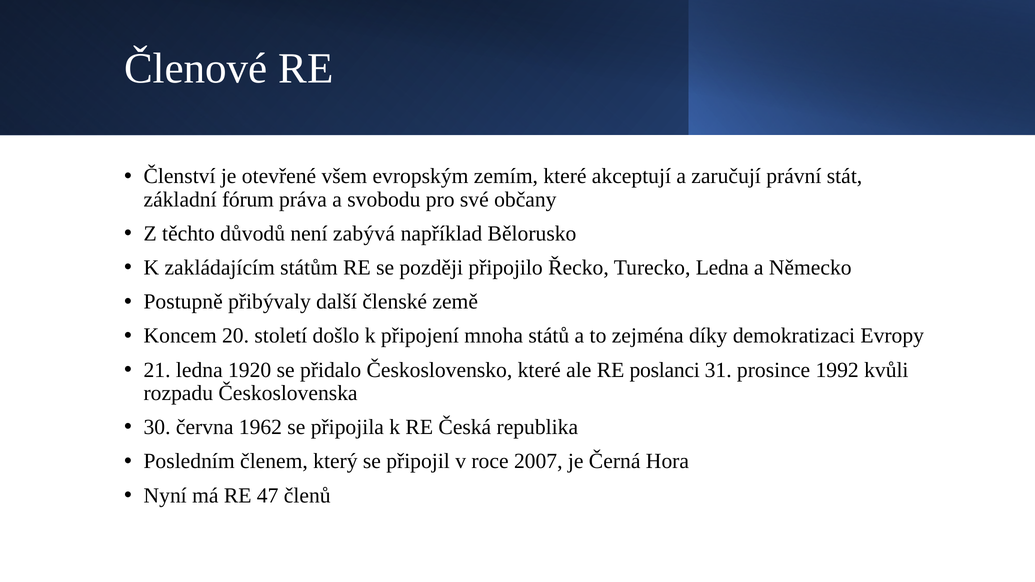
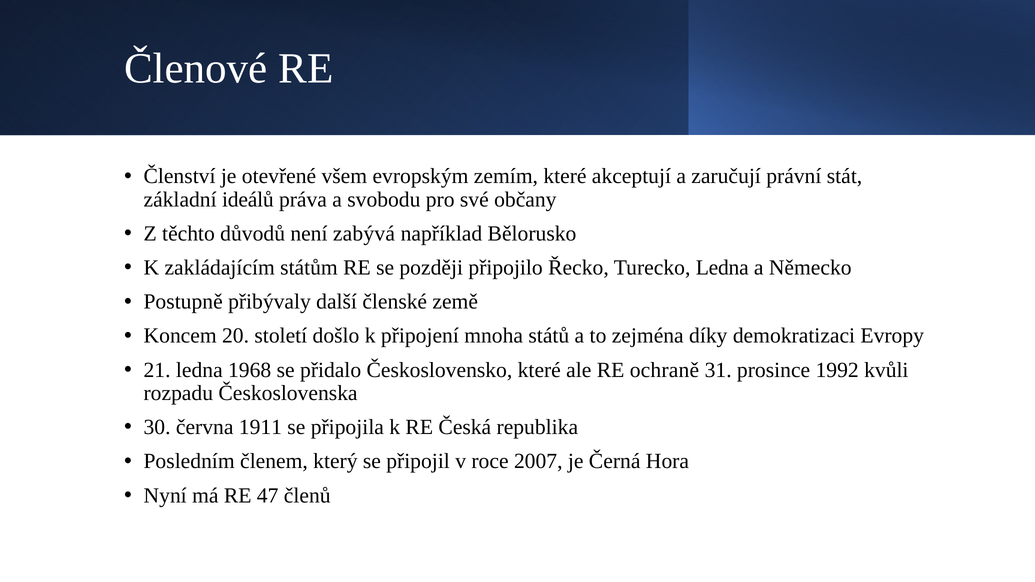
fórum: fórum -> ideálů
1920: 1920 -> 1968
poslanci: poslanci -> ochraně
1962: 1962 -> 1911
